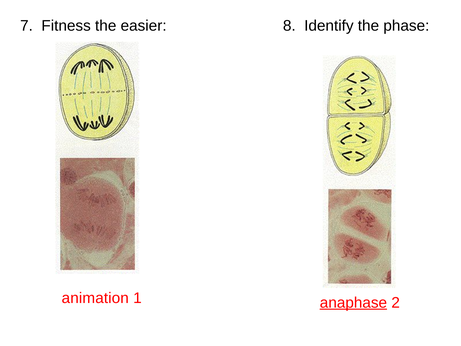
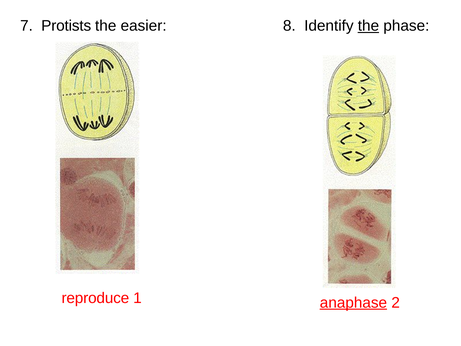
Fitness: Fitness -> Protists
the at (368, 26) underline: none -> present
animation: animation -> reproduce
